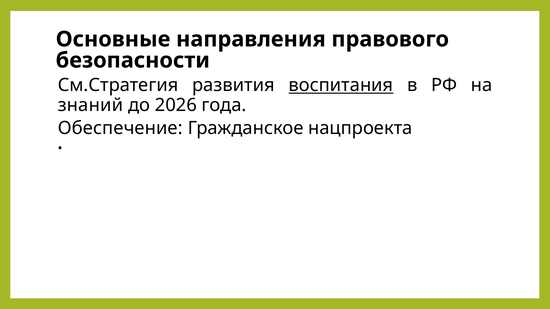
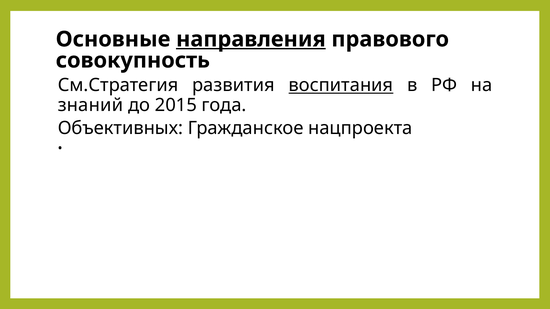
направления underline: none -> present
безопасности: безопасности -> совокупность
2026: 2026 -> 2015
Обеспечение: Обеспечение -> Объективных
